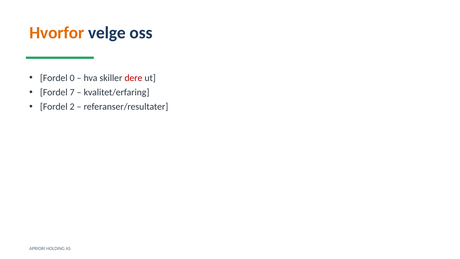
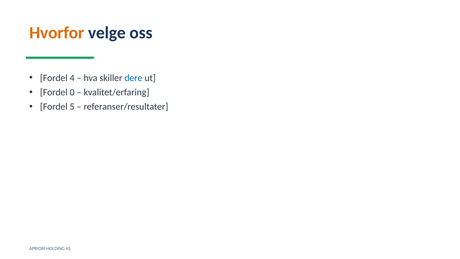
0: 0 -> 4
dere colour: red -> blue
7: 7 -> 0
2: 2 -> 5
